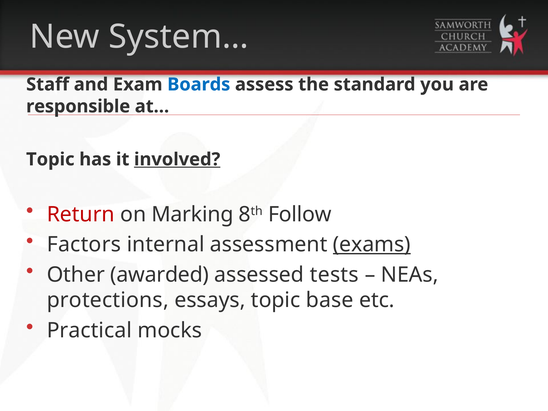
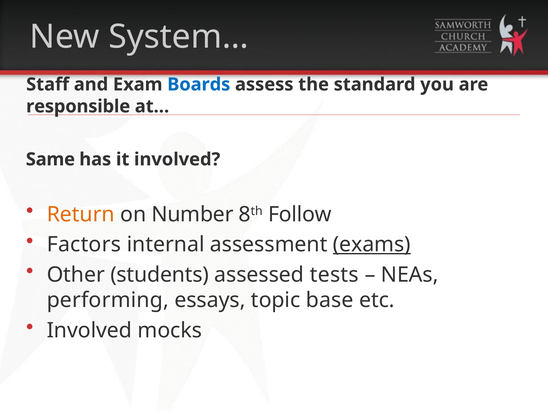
Topic at (50, 159): Topic -> Same
involved at (177, 159) underline: present -> none
Return colour: red -> orange
Marking: Marking -> Number
awarded: awarded -> students
protections: protections -> performing
Practical at (89, 330): Practical -> Involved
